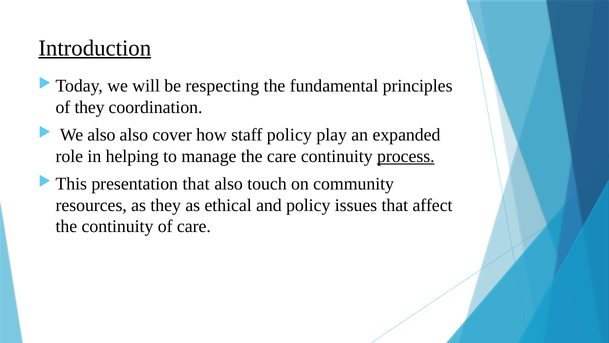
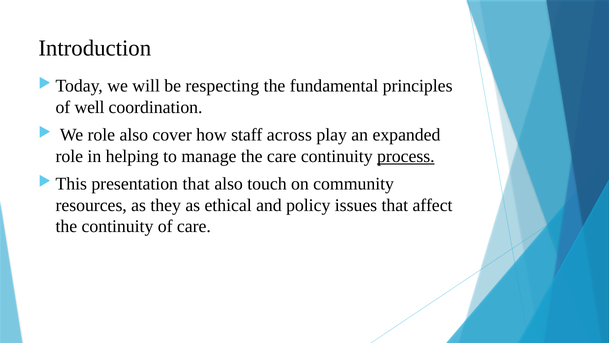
Introduction underline: present -> none
of they: they -> well
We also: also -> role
staff policy: policy -> across
